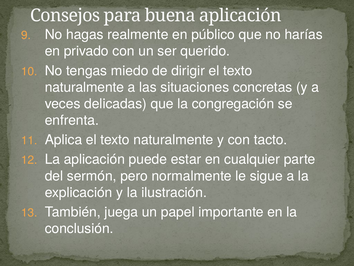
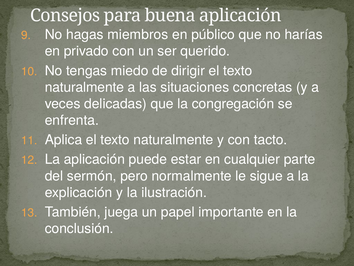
realmente: realmente -> miembros
